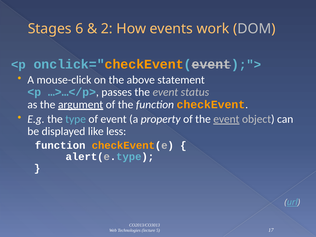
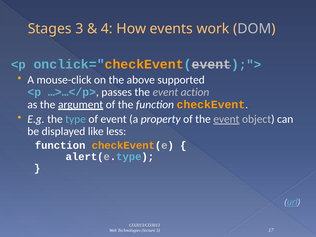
6: 6 -> 3
2: 2 -> 4
statement: statement -> supported
status: status -> action
